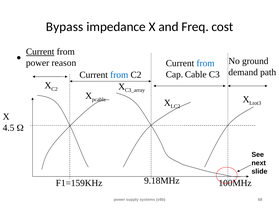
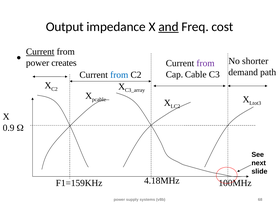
Bypass: Bypass -> Output
and underline: none -> present
ground: ground -> shorter
reason: reason -> creates
from at (206, 63) colour: blue -> purple
4.5: 4.5 -> 0.9
9.18MHz: 9.18MHz -> 4.18MHz
